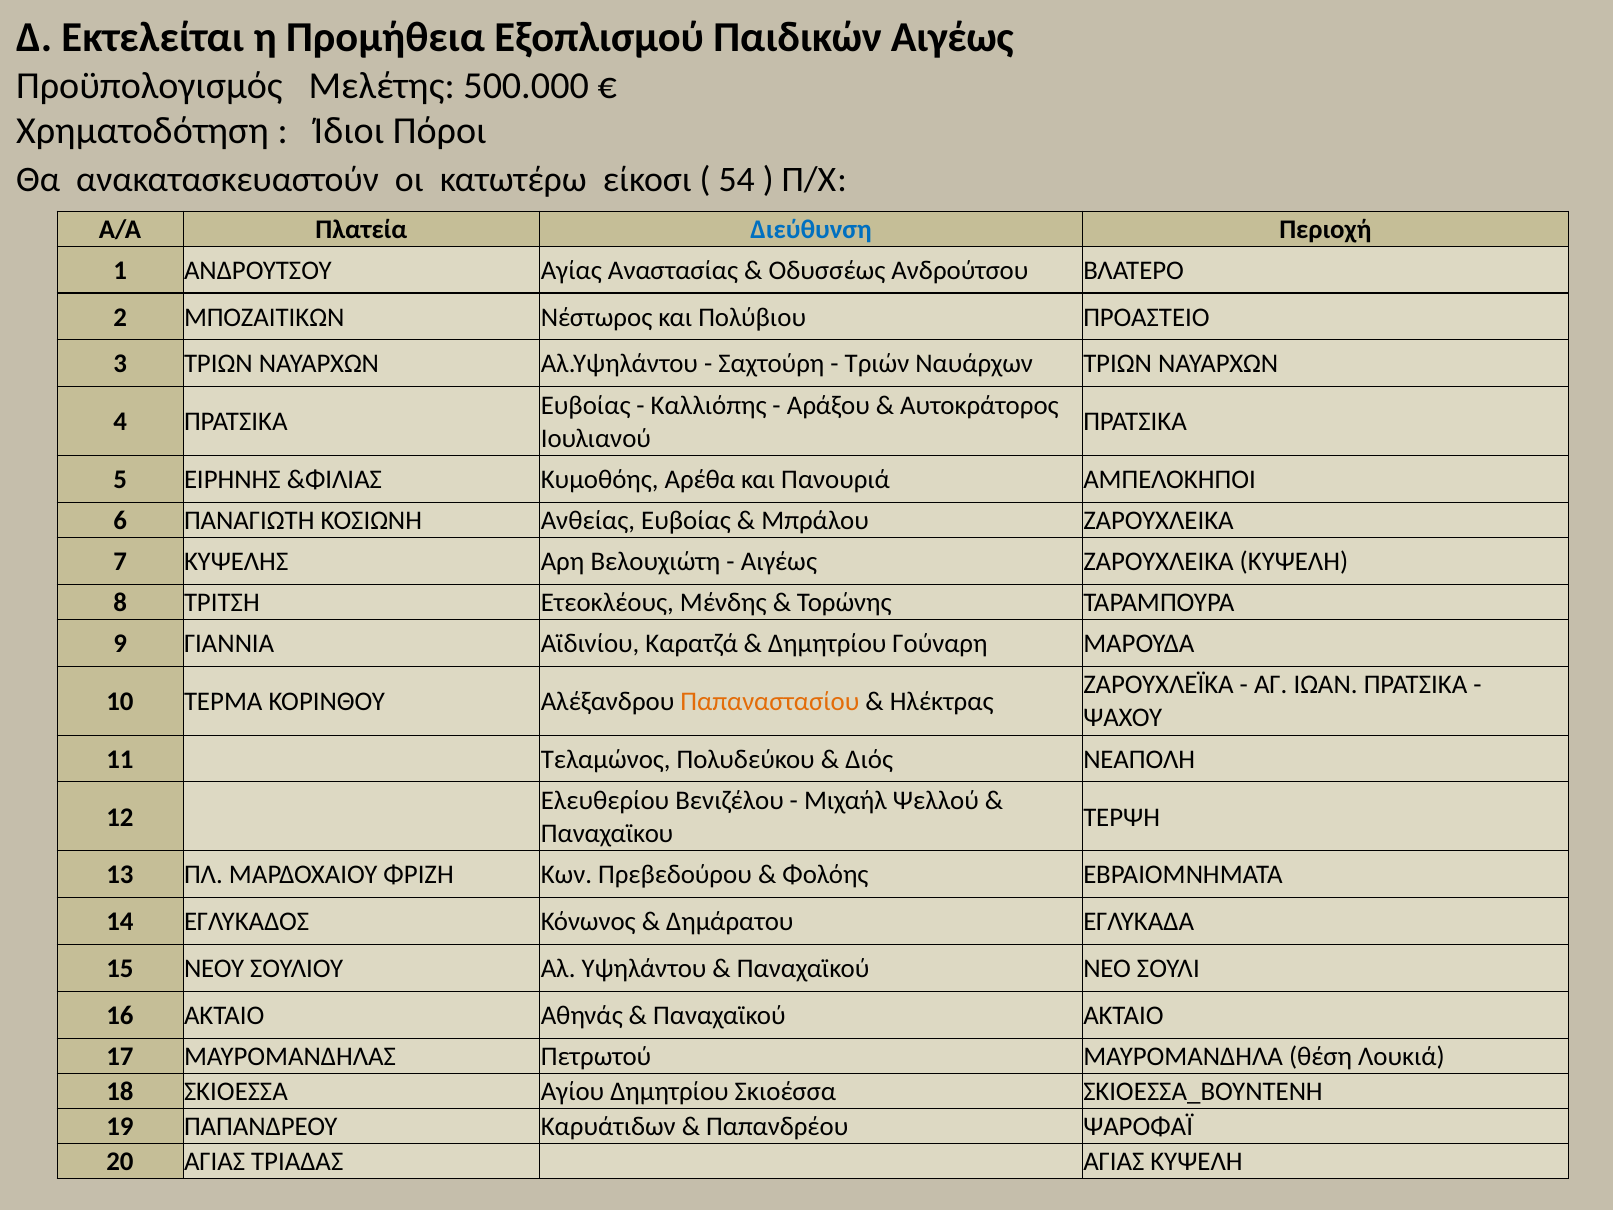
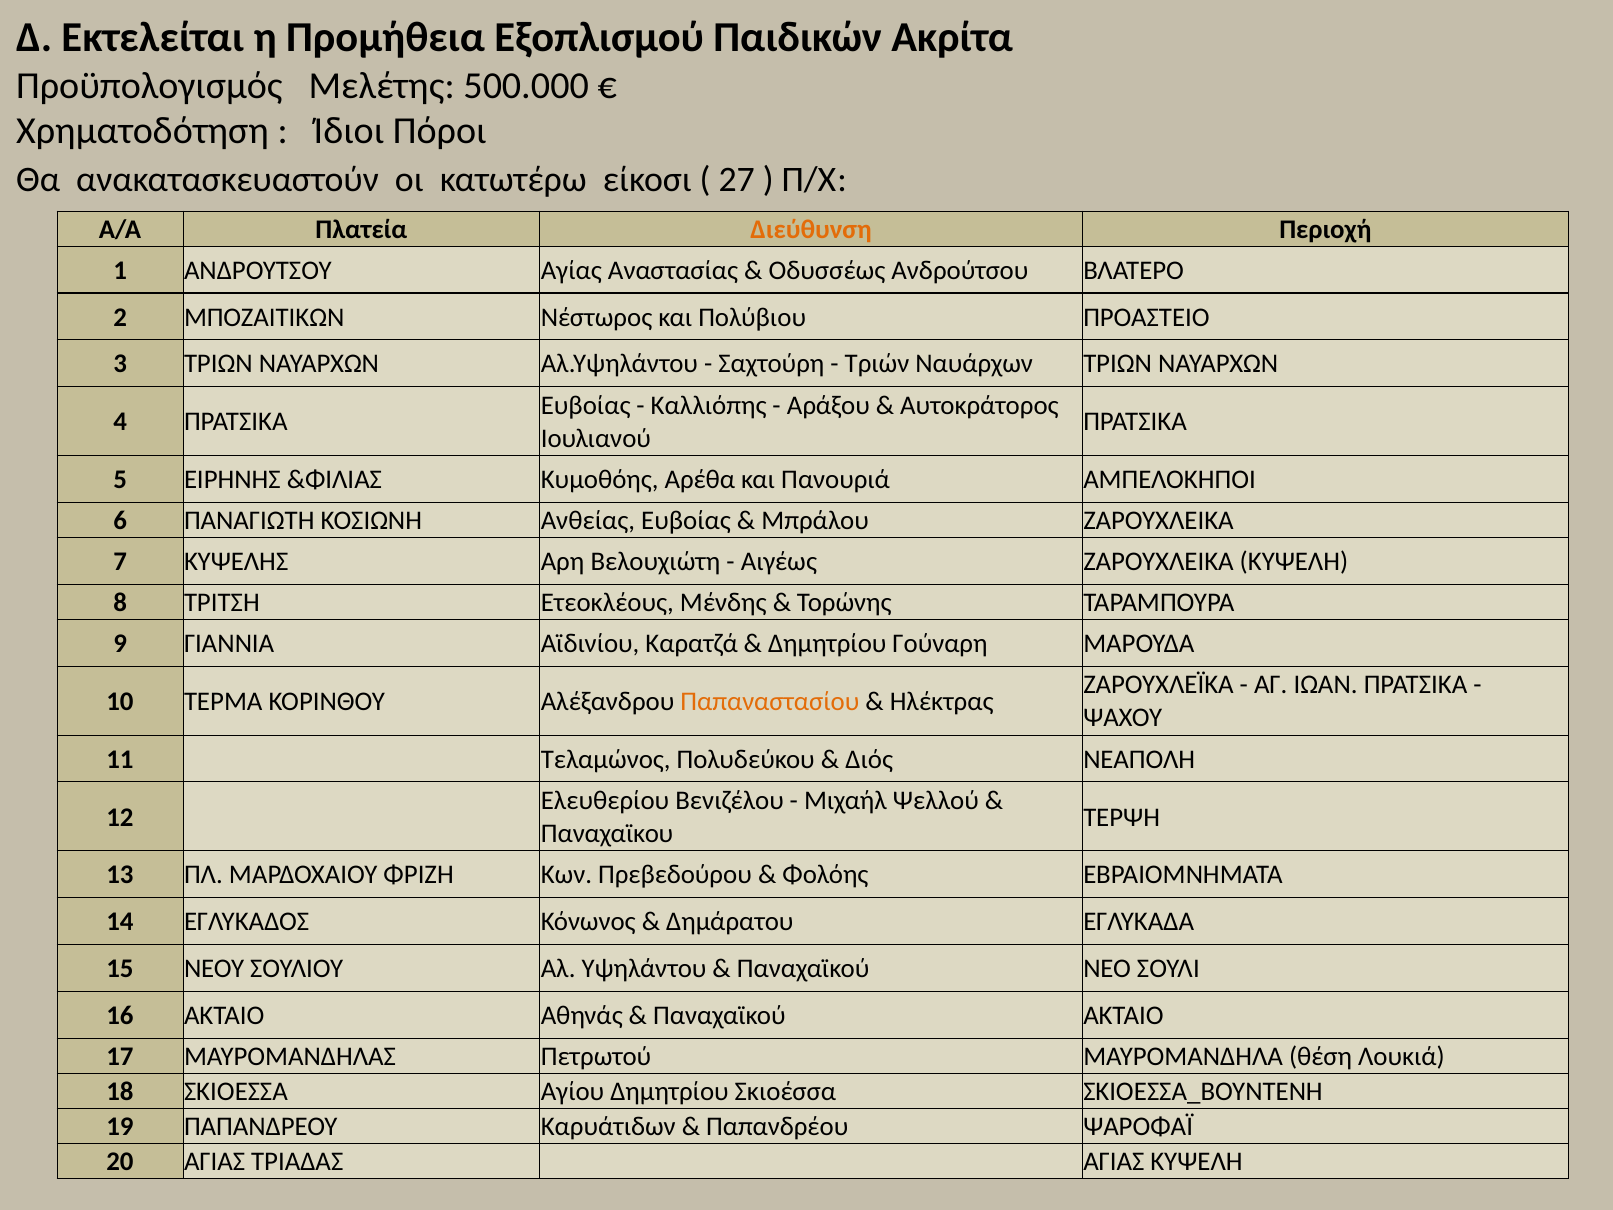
Παιδικών Αιγέως: Αιγέως -> Ακρίτα
54: 54 -> 27
Διεύθυνση colour: blue -> orange
